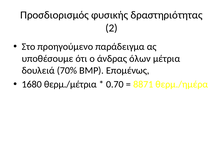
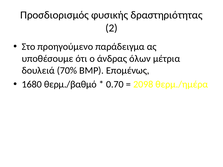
θερμ./μέτρια: θερμ./μέτρια -> θερμ./βαθμό
8871: 8871 -> 2098
